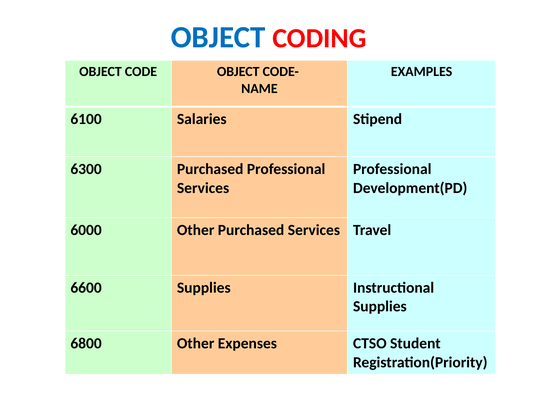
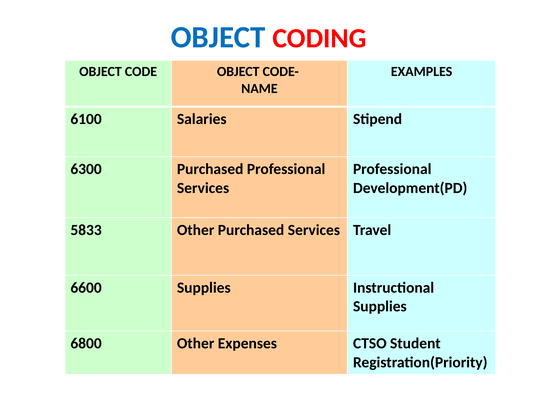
6000: 6000 -> 5833
